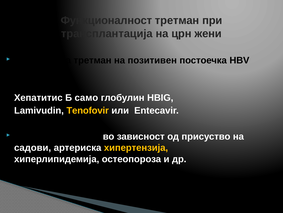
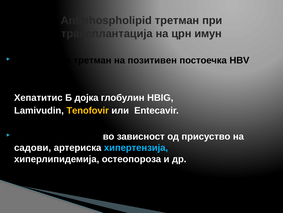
Функционалност: Функционалност -> Antiphospholipid
жени: жени -> имун
само: само -> дојка
хипертензија colour: yellow -> light blue
